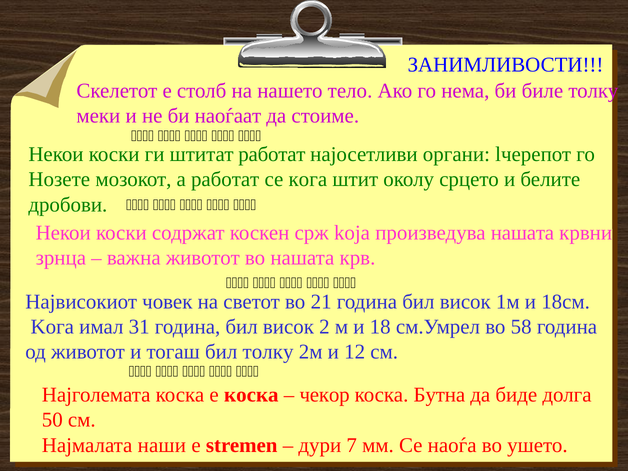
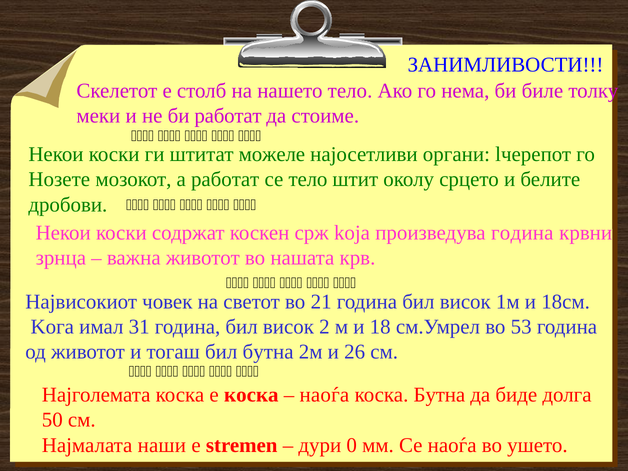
би наоѓаат: наоѓаат -> работат
штитат работат: работат -> можеле
се кога: кога -> тело
произведува нашата: нашата -> година
58: 58 -> 53
бил толку: толку -> бутна
12: 12 -> 26
чекор at (325, 395): чекор -> наоѓа
7: 7 -> 0
